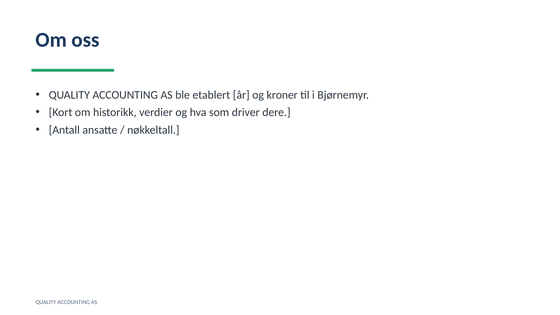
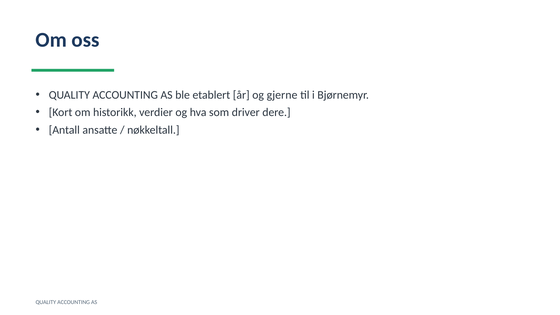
kroner: kroner -> gjerne
